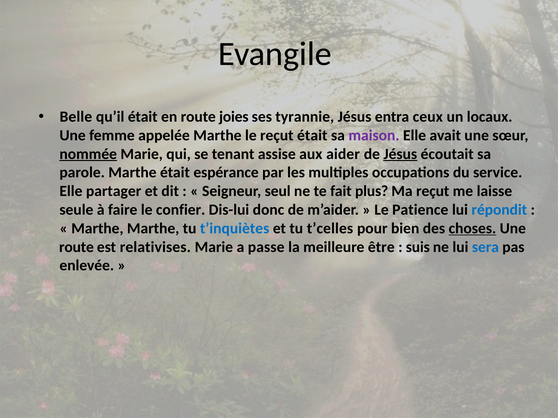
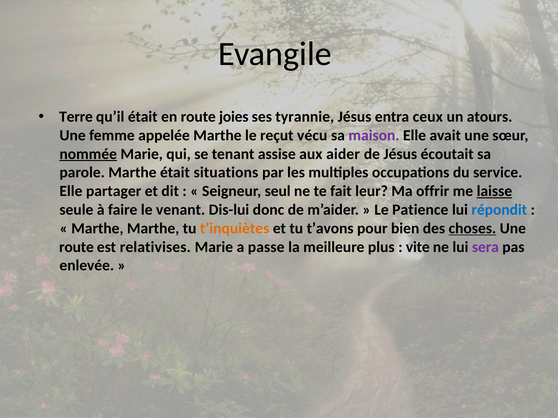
Belle: Belle -> Terre
locaux: locaux -> atours
reçut était: était -> vécu
Jésus at (400, 154) underline: present -> none
espérance: espérance -> situations
plus: plus -> leur
Ma reçut: reçut -> offrir
laisse underline: none -> present
confier: confier -> venant
t’inquiètes colour: blue -> orange
t’celles: t’celles -> t’avons
être: être -> plus
suis: suis -> vite
sera colour: blue -> purple
